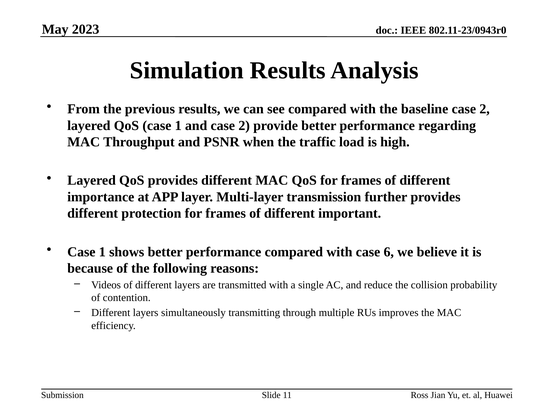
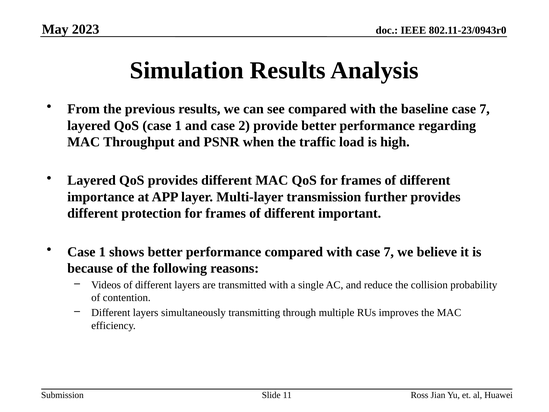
baseline case 2: 2 -> 7
with case 6: 6 -> 7
